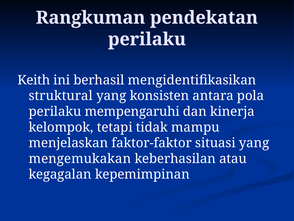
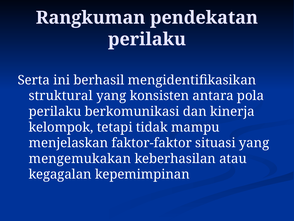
Keith: Keith -> Serta
mempengaruhi: mempengaruhi -> berkomunikasi
